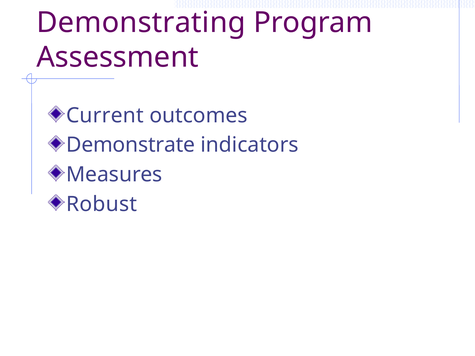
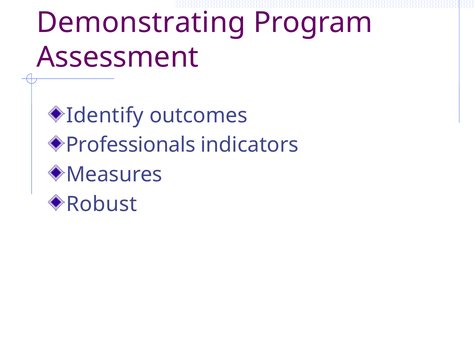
Current: Current -> Identify
Demonstrate: Demonstrate -> Professionals
